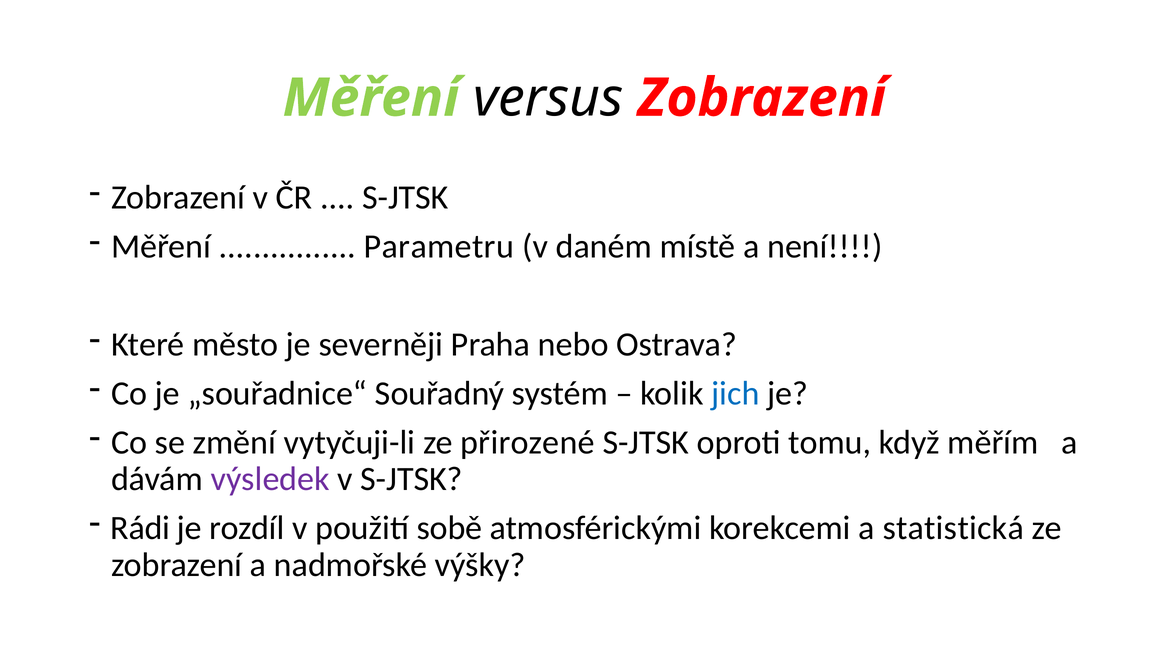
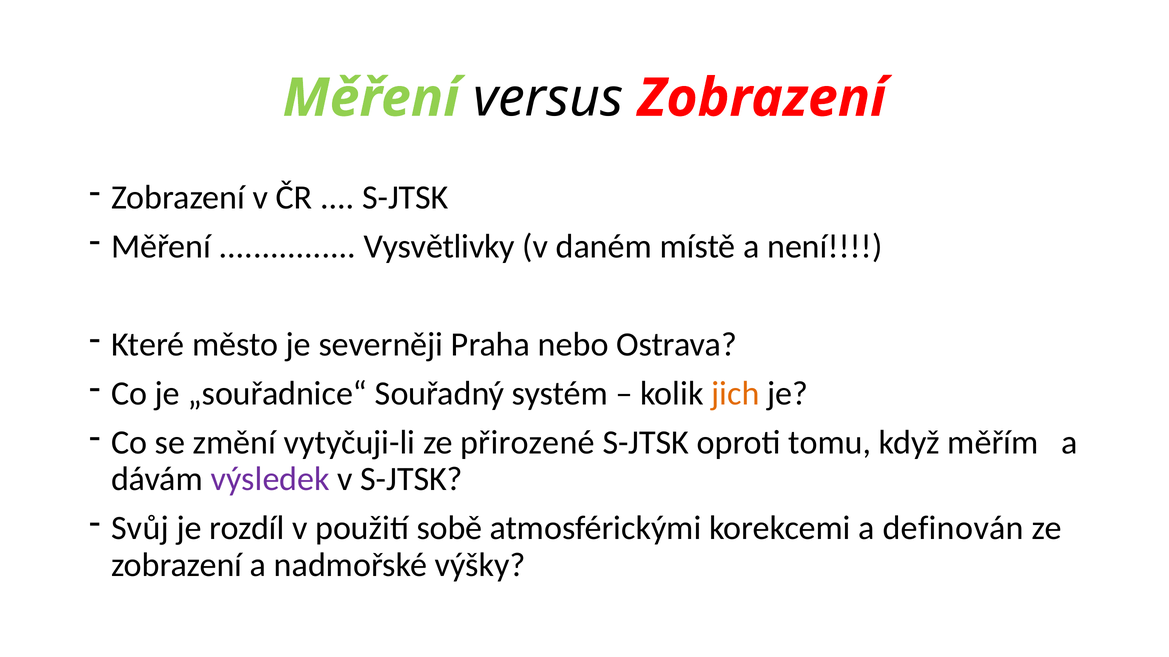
Parametru: Parametru -> Vysvětlivky
jich colour: blue -> orange
Rádi: Rádi -> Svůj
statistická: statistická -> definován
